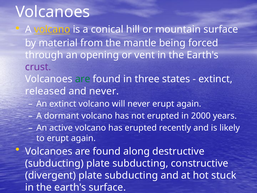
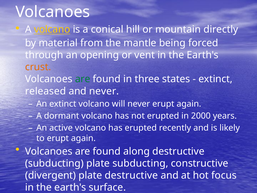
mountain surface: surface -> directly
crust colour: purple -> orange
divergent plate subducting: subducting -> destructive
stuck: stuck -> focus
